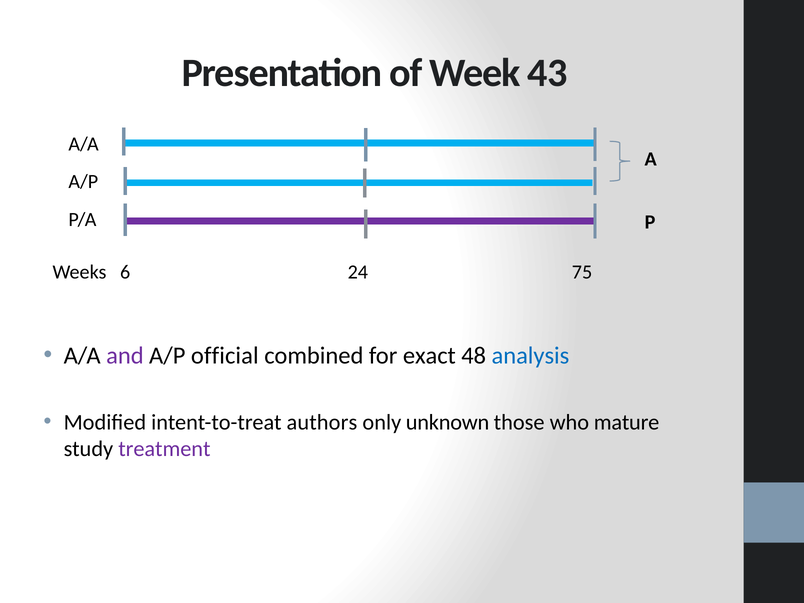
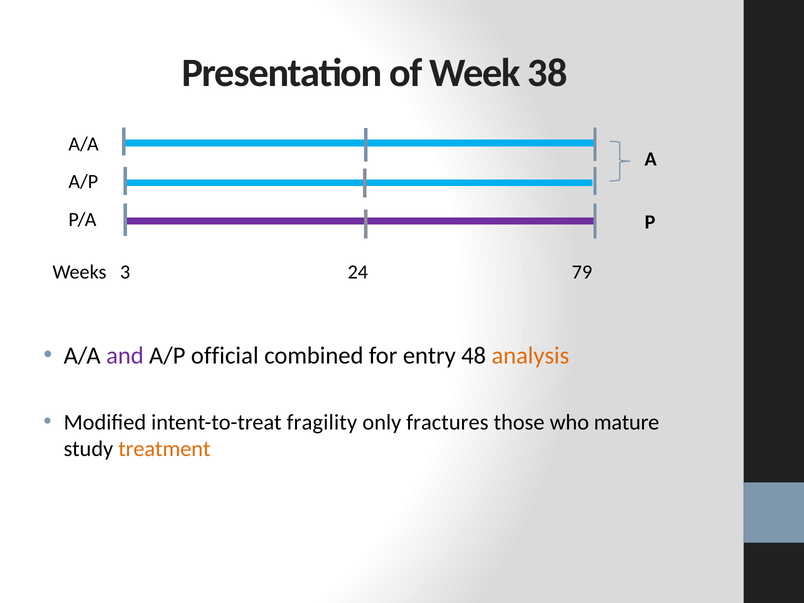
43: 43 -> 38
6: 6 -> 3
75: 75 -> 79
exact: exact -> entry
analysis colour: blue -> orange
authors: authors -> fragility
unknown: unknown -> fractures
treatment colour: purple -> orange
